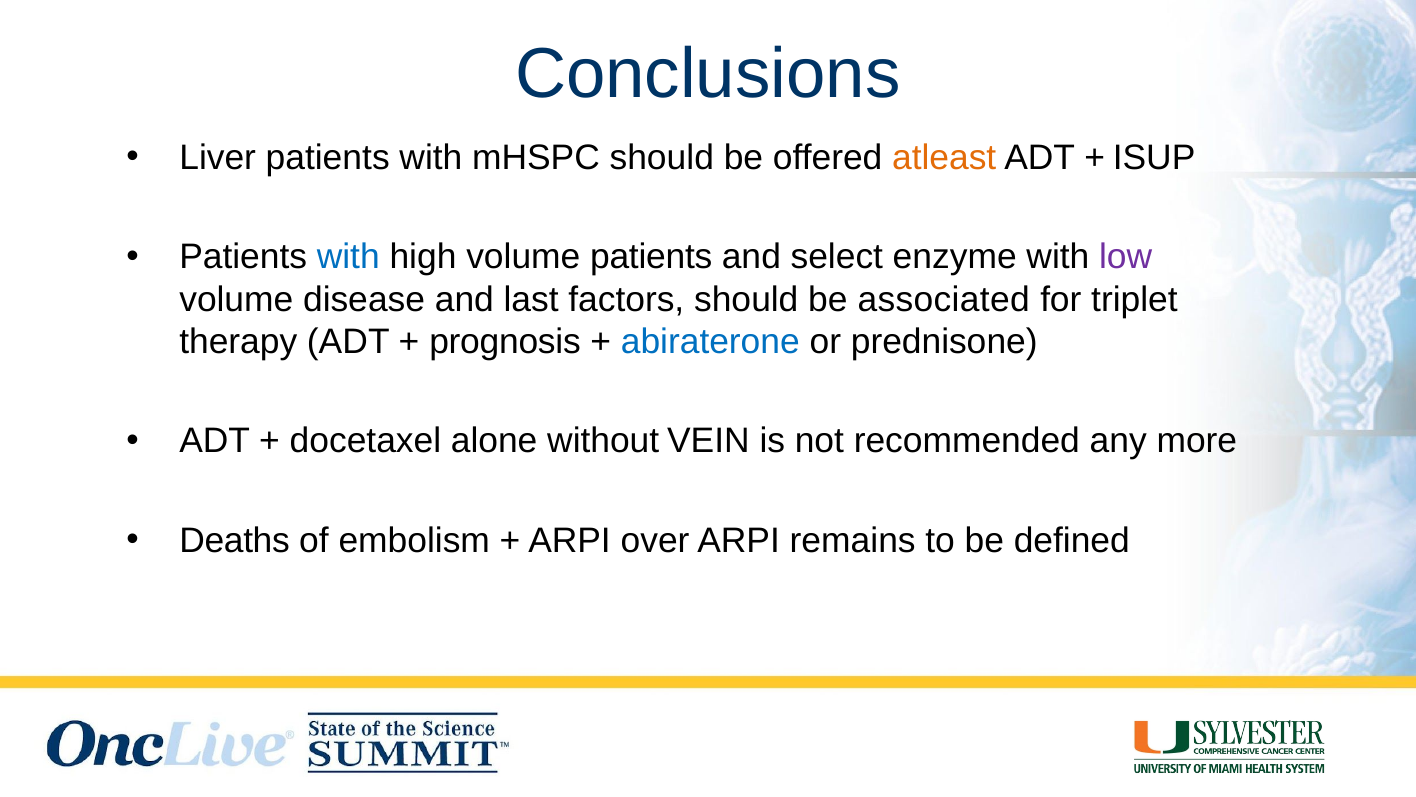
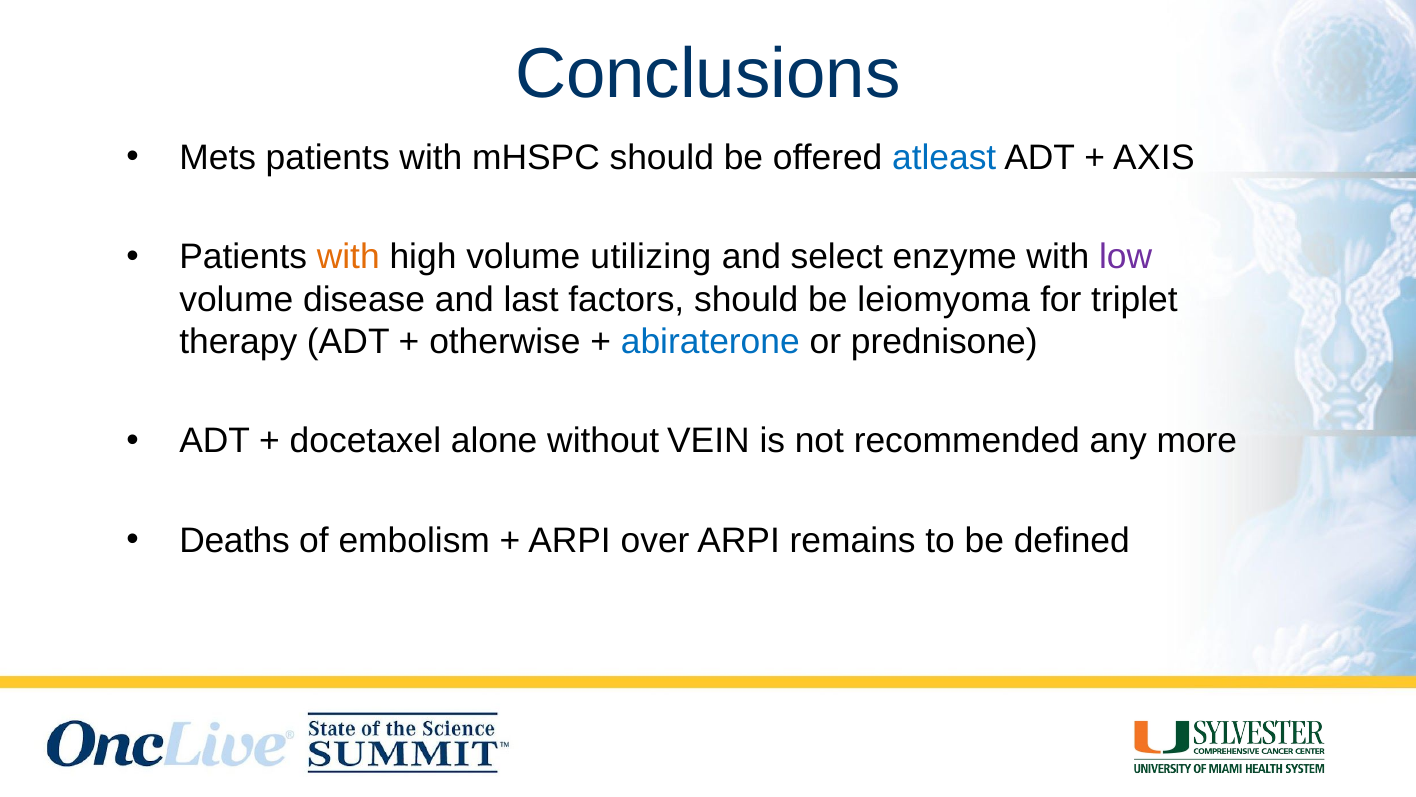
Liver: Liver -> Mets
atleast colour: orange -> blue
ISUP: ISUP -> AXIS
with at (348, 257) colour: blue -> orange
volume patients: patients -> utilizing
associated: associated -> leiomyoma
prognosis: prognosis -> otherwise
